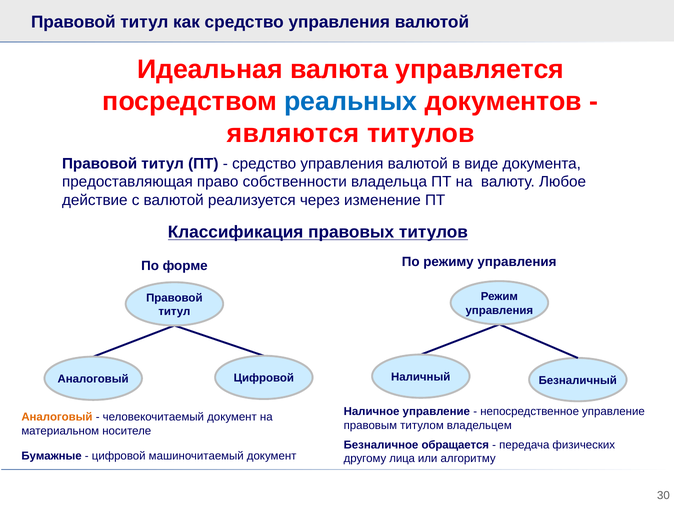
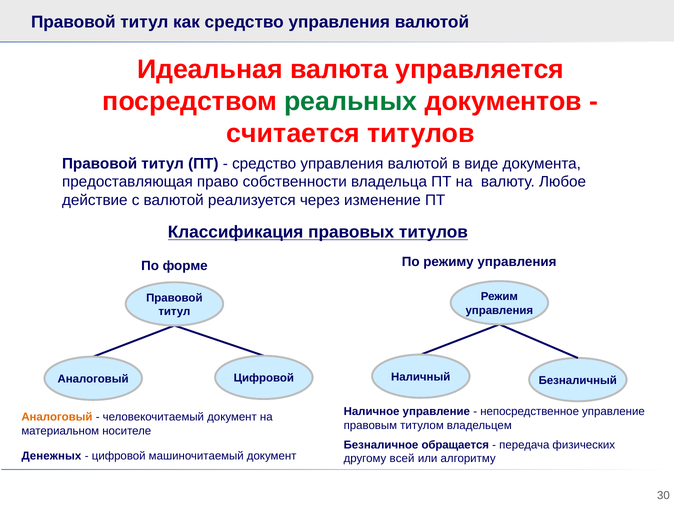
реальных colour: blue -> green
являются: являются -> считается
Бумажные: Бумажные -> Денежных
лица: лица -> всей
